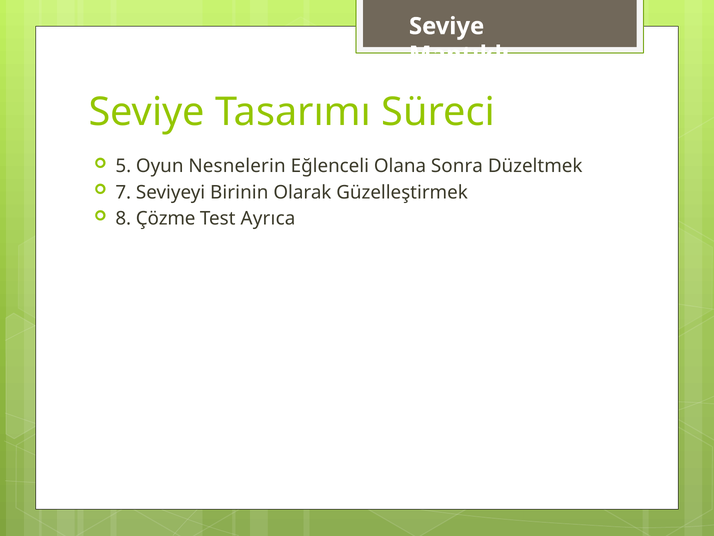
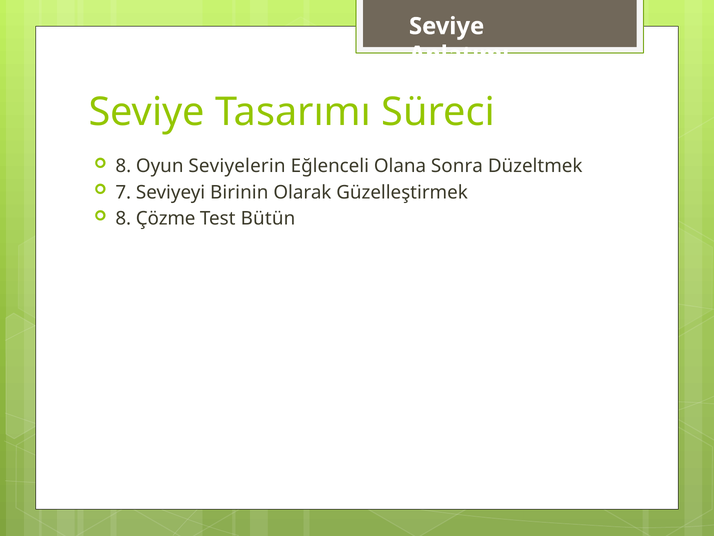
Mantıklı: Mantıklı -> Anlatımı
5 at (123, 166): 5 -> 8
Nesnelerin: Nesnelerin -> Seviyelerin
Ayrıca: Ayrıca -> Bütün
